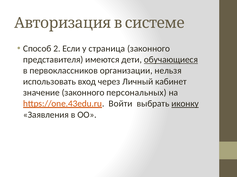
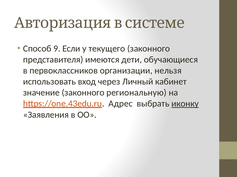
2: 2 -> 9
страница: страница -> текущего
обучающиеся underline: present -> none
персональных: персональных -> региональную
Войти: Войти -> Адрес
